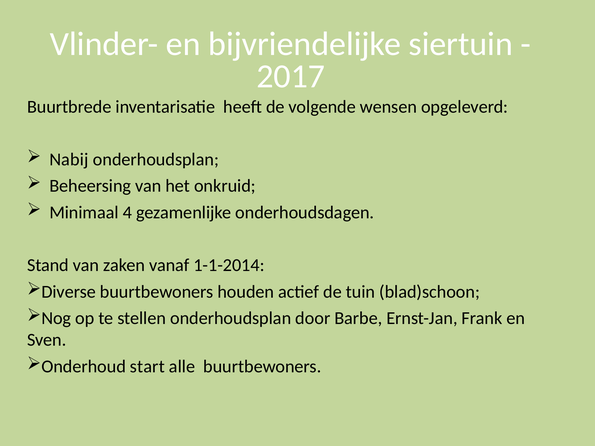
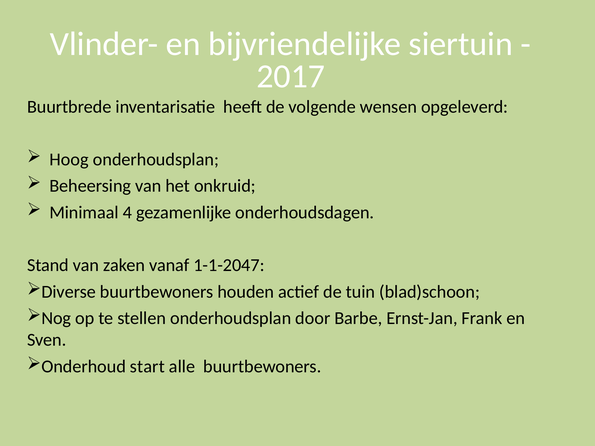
Nabij: Nabij -> Hoog
1-1-2014: 1-1-2014 -> 1-1-2047
